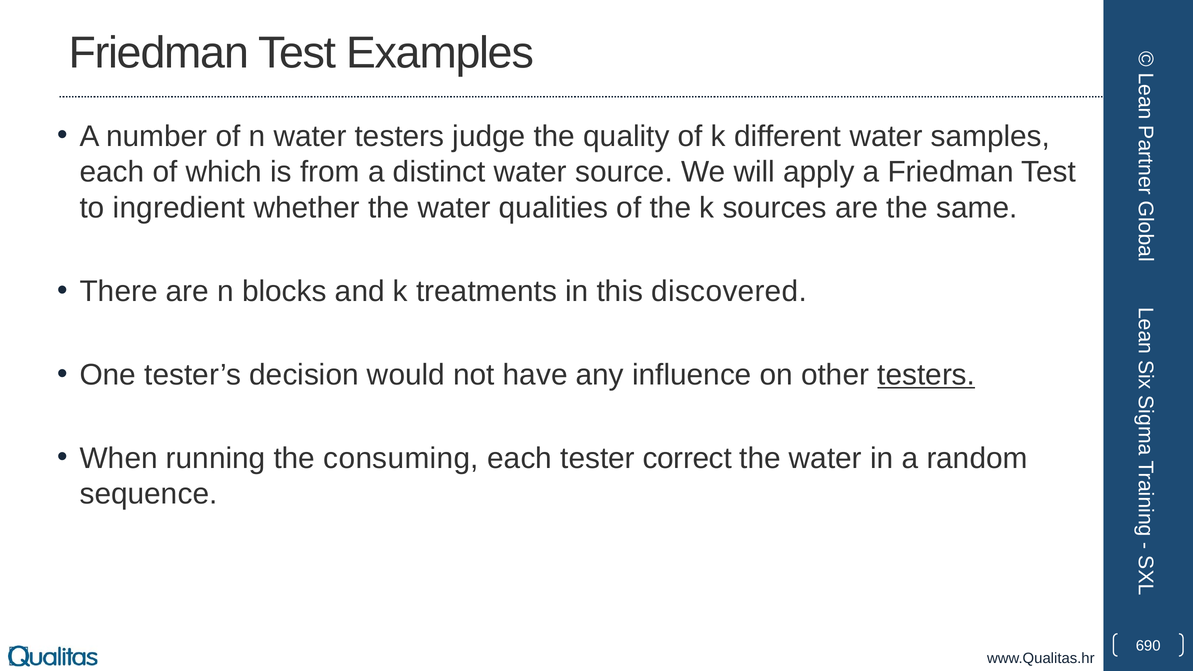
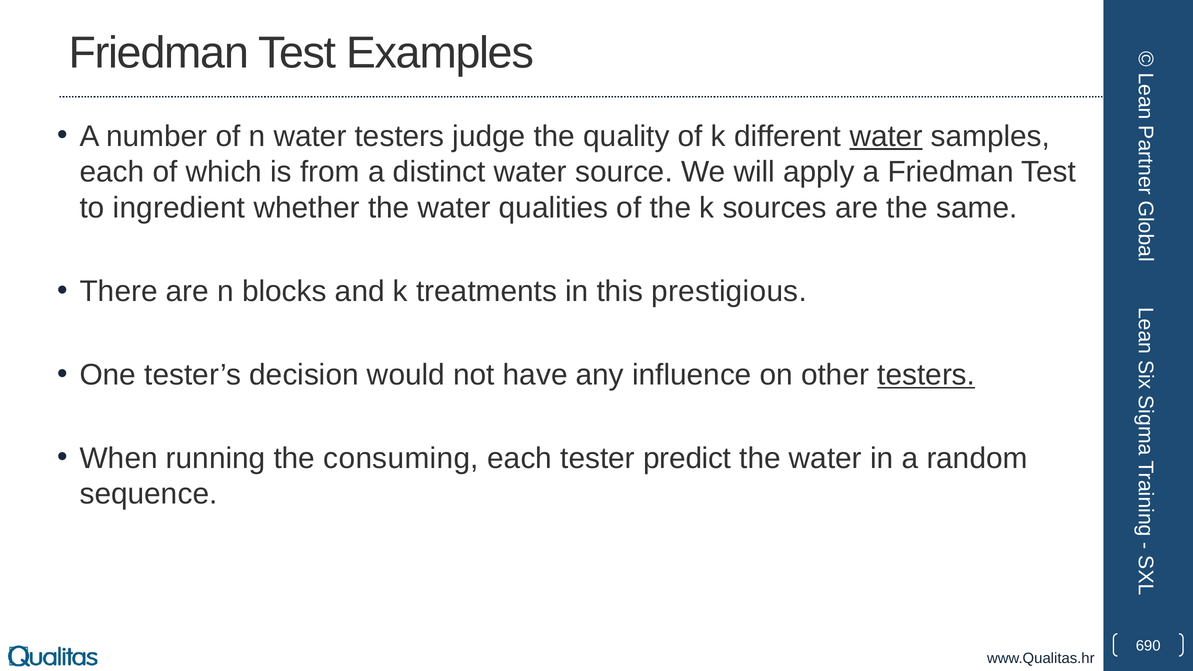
water at (886, 136) underline: none -> present
discovered: discovered -> prestigious
correct: correct -> predict
